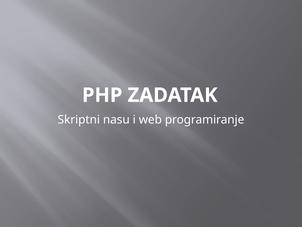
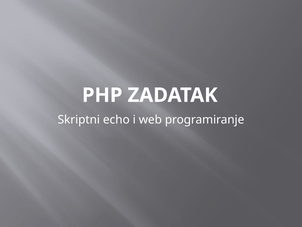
nasu: nasu -> echo
